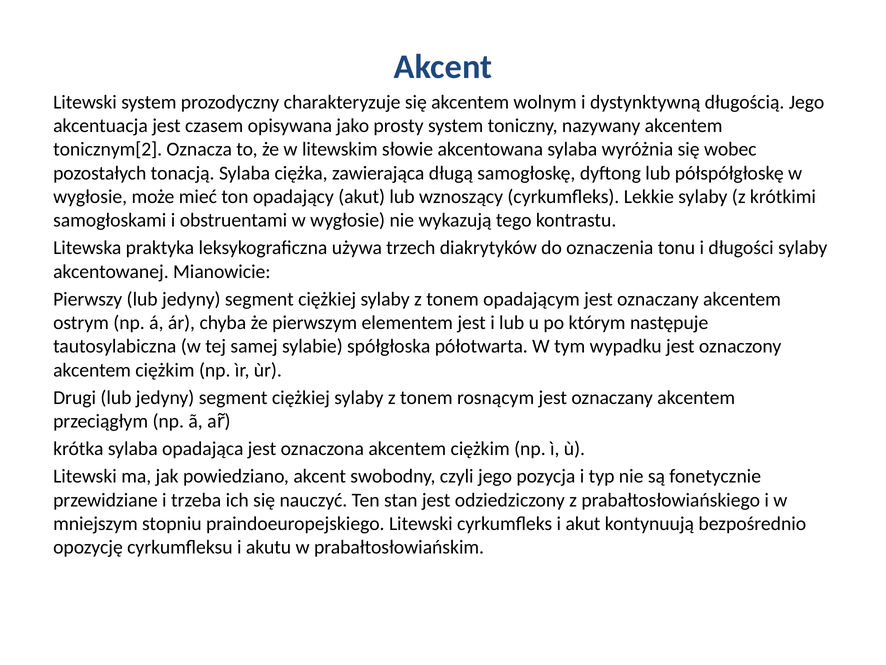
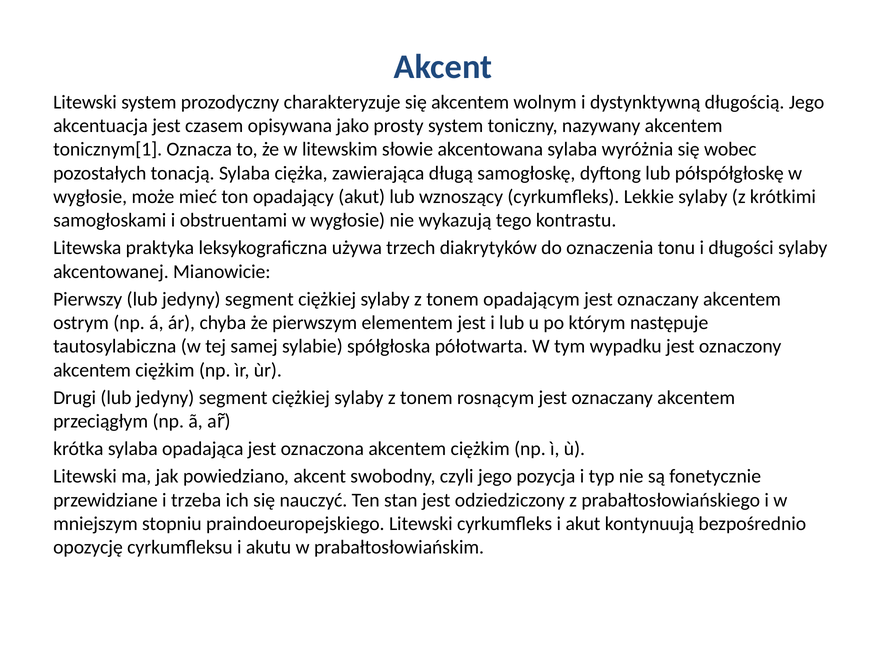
tonicznym[2: tonicznym[2 -> tonicznym[1
